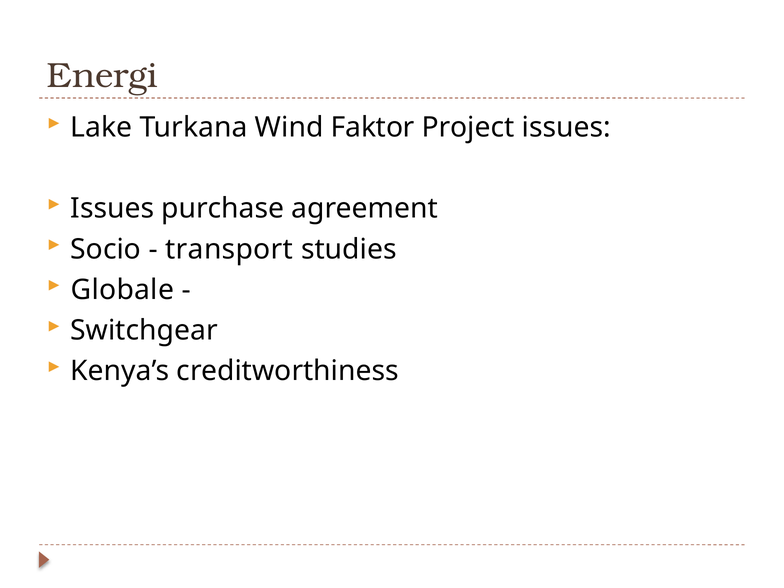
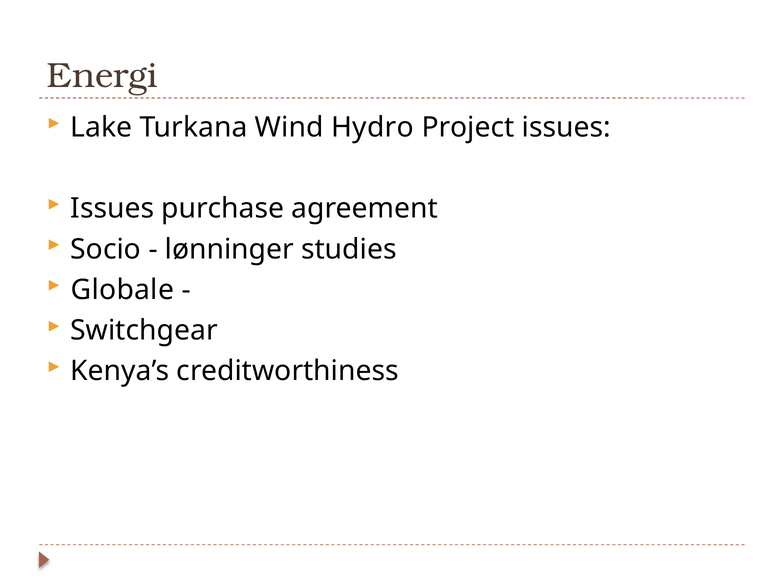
Faktor: Faktor -> Hydro
transport: transport -> lønninger
